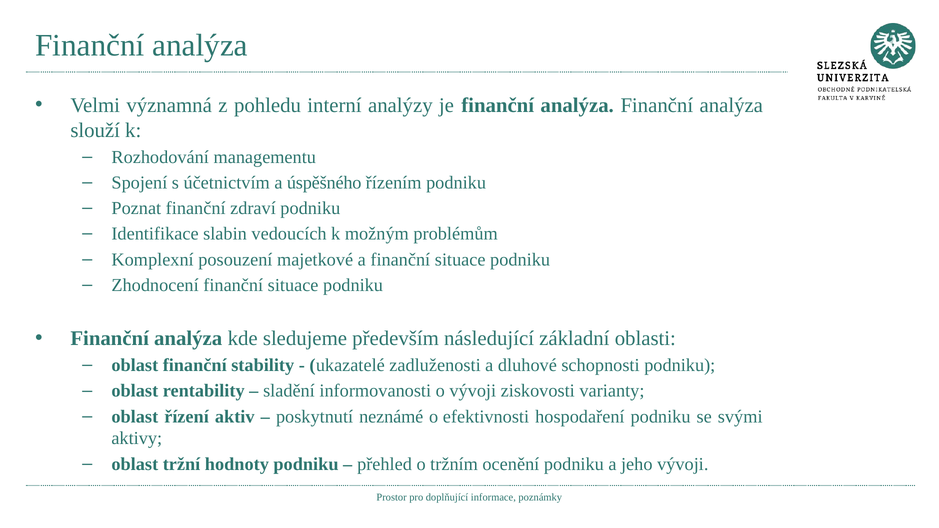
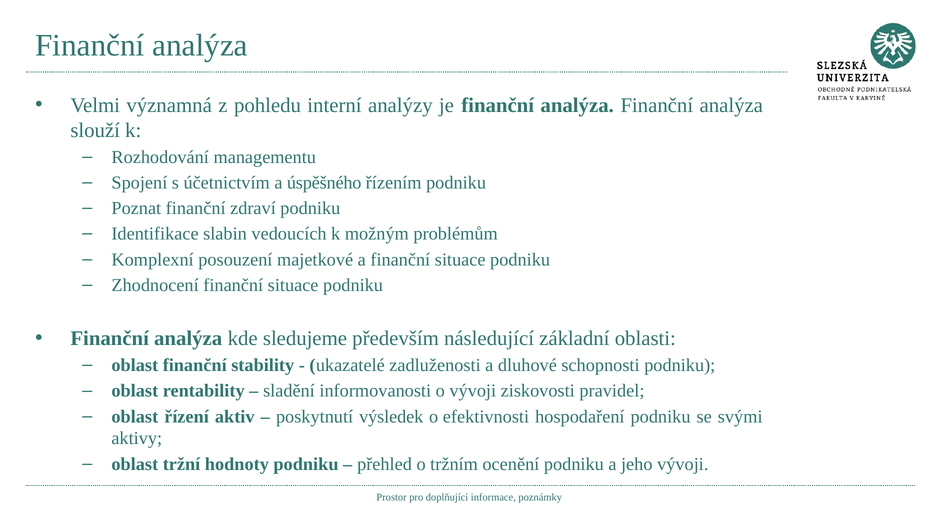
varianty: varianty -> pravidel
neznámé: neznámé -> výsledek
